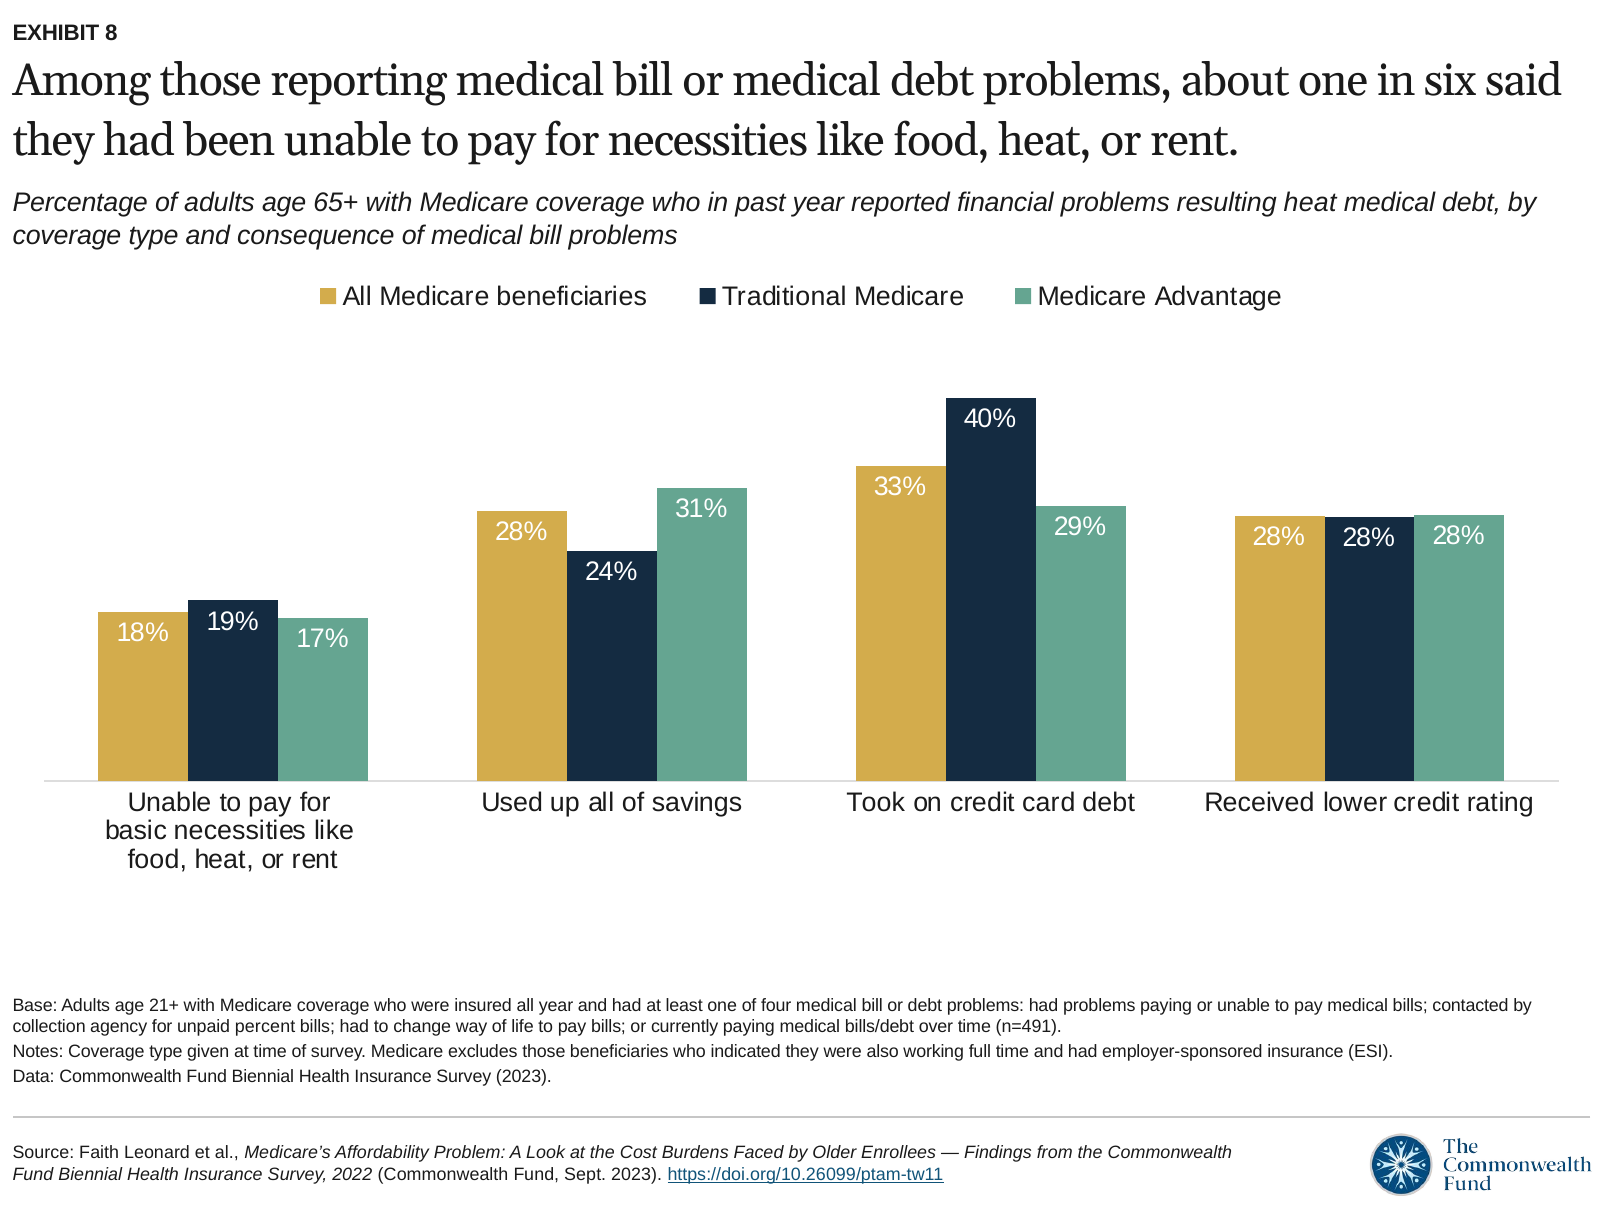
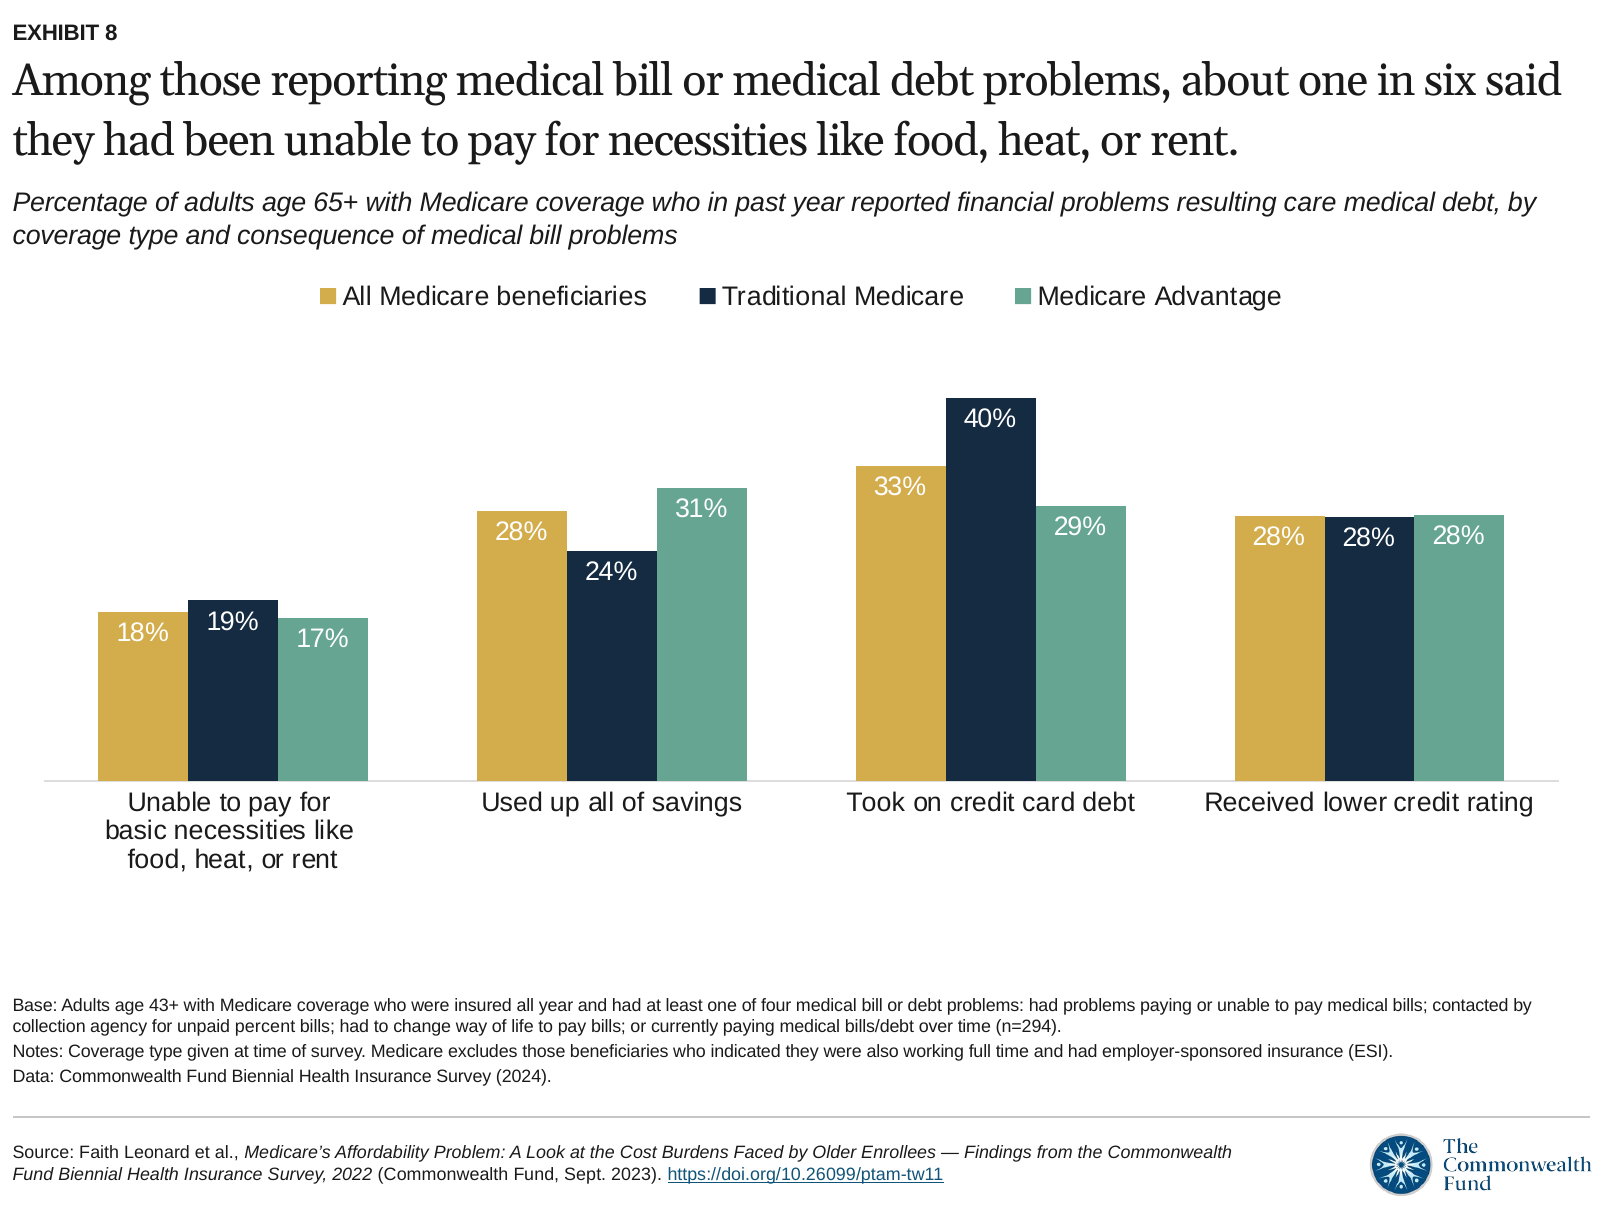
resulting heat: heat -> care
21+: 21+ -> 43+
n=491: n=491 -> n=294
Survey 2023: 2023 -> 2024
